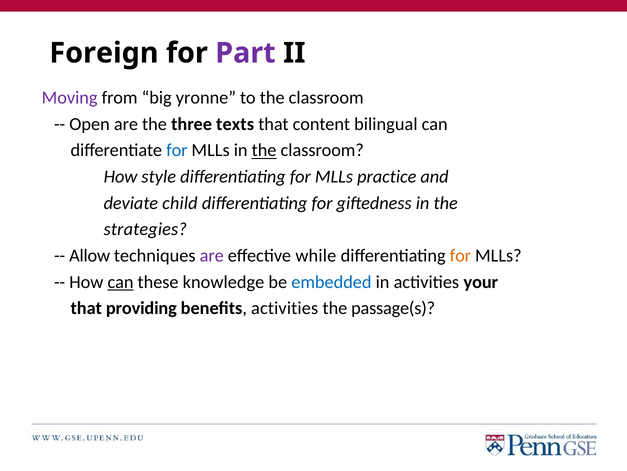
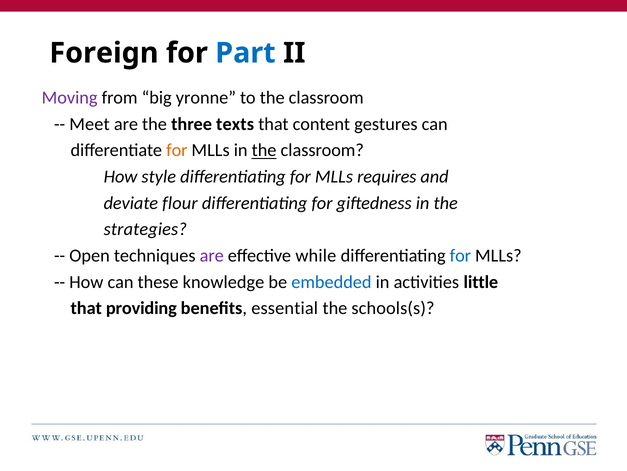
Part colour: purple -> blue
Open: Open -> Meet
bilingual: bilingual -> gestures
for at (177, 150) colour: blue -> orange
practice: practice -> requires
child: child -> flour
Allow: Allow -> Open
for at (460, 255) colour: orange -> blue
can at (120, 282) underline: present -> none
your: your -> little
benefits activities: activities -> essential
passage(s: passage(s -> schools(s
